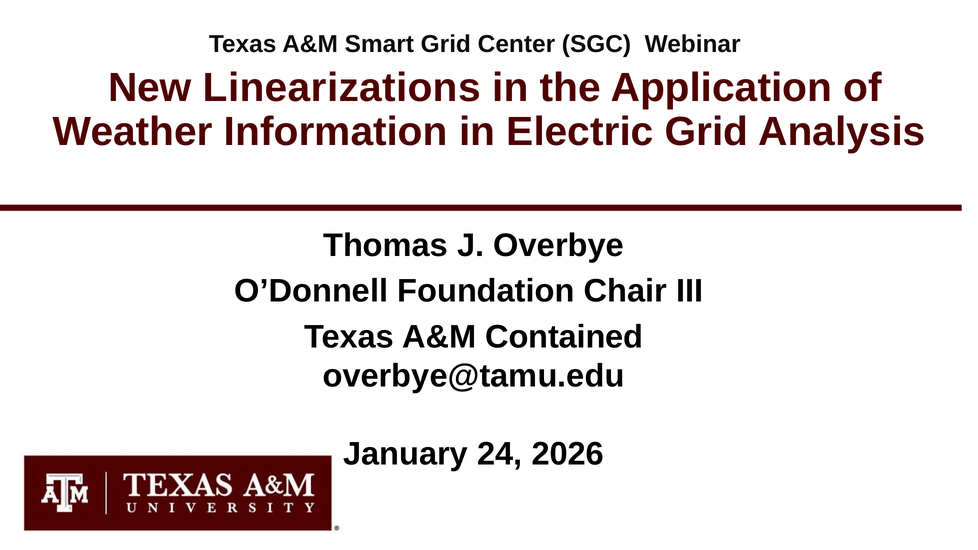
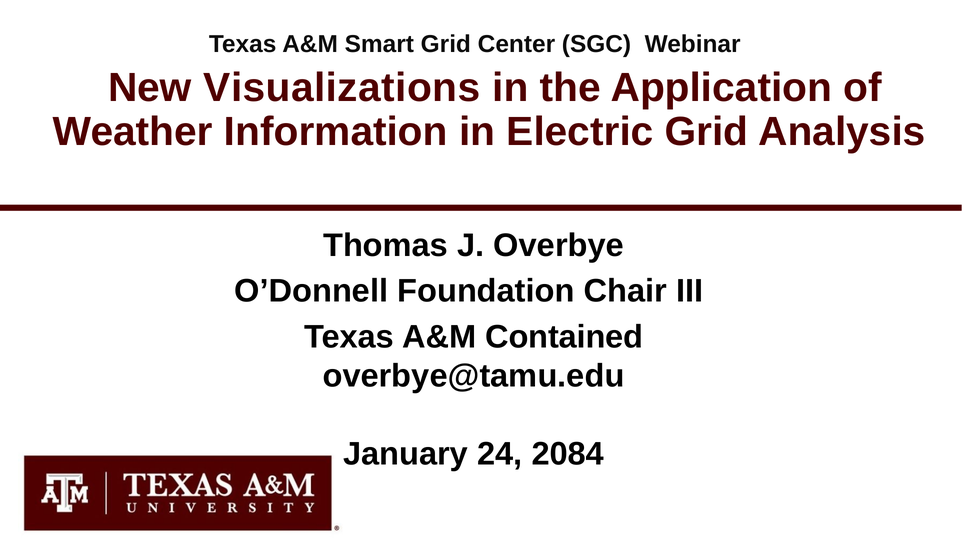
Linearizations: Linearizations -> Visualizations
2026: 2026 -> 2084
